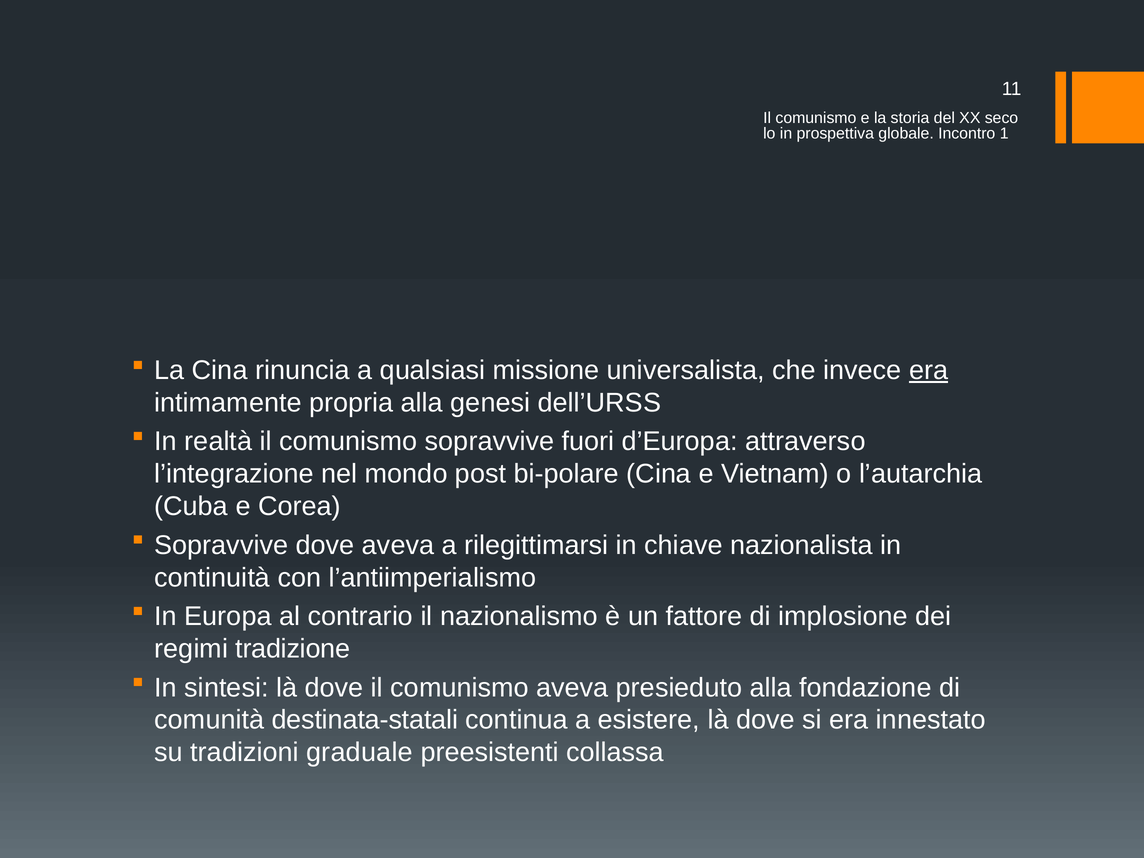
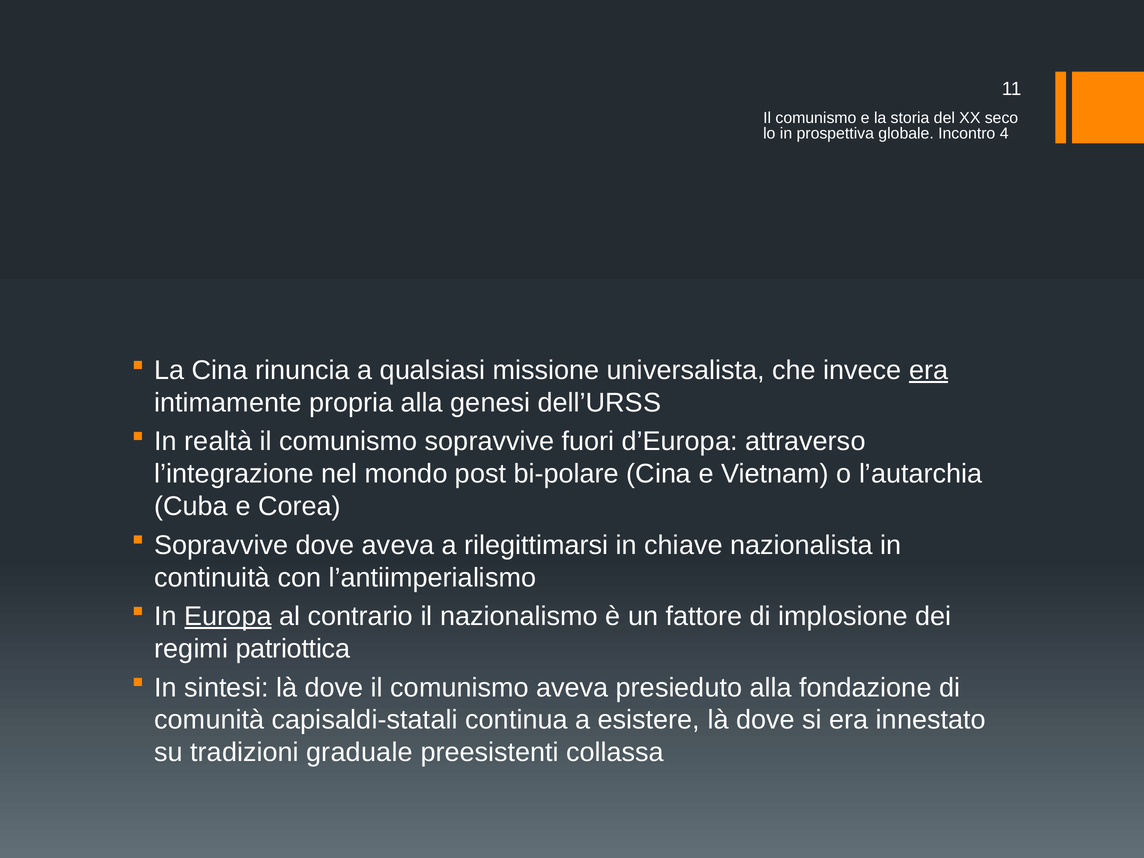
1: 1 -> 4
Europa underline: none -> present
tradizione: tradizione -> patriottica
destinata-statali: destinata-statali -> capisaldi-statali
